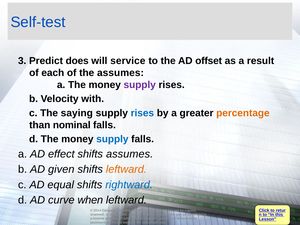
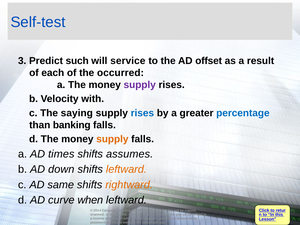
does: does -> such
the assumes: assumes -> occurred
percentage colour: orange -> blue
nominal: nominal -> banking
supply at (112, 139) colour: blue -> orange
effect: effect -> times
given: given -> down
equal: equal -> same
rightward colour: blue -> orange
